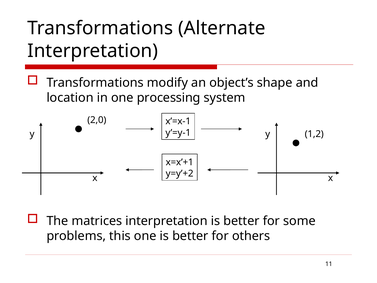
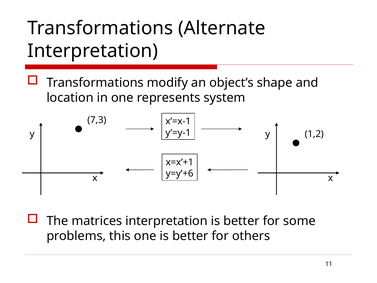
processing: processing -> represents
2,0: 2,0 -> 7,3
y=y’+2: y=y’+2 -> y=y’+6
